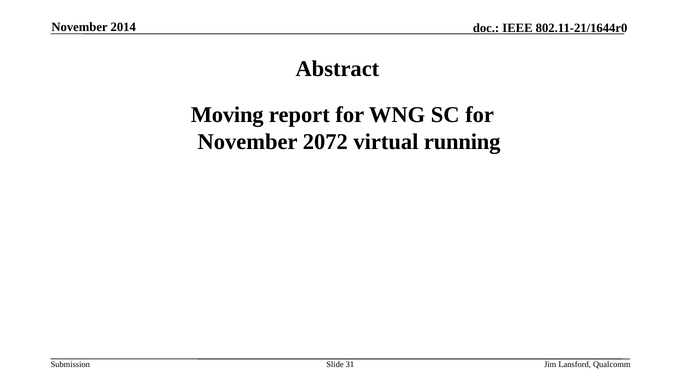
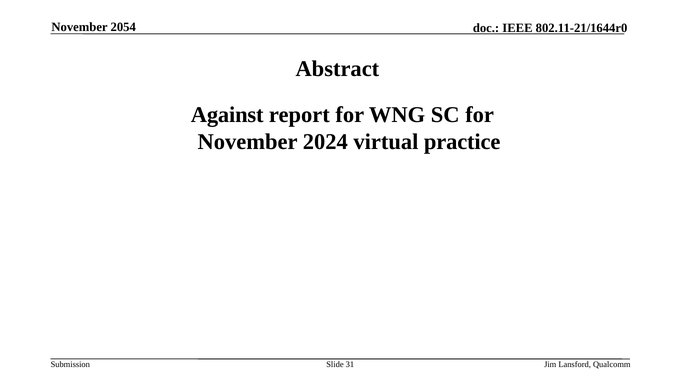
2014: 2014 -> 2054
Moving: Moving -> Against
2072: 2072 -> 2024
running: running -> practice
